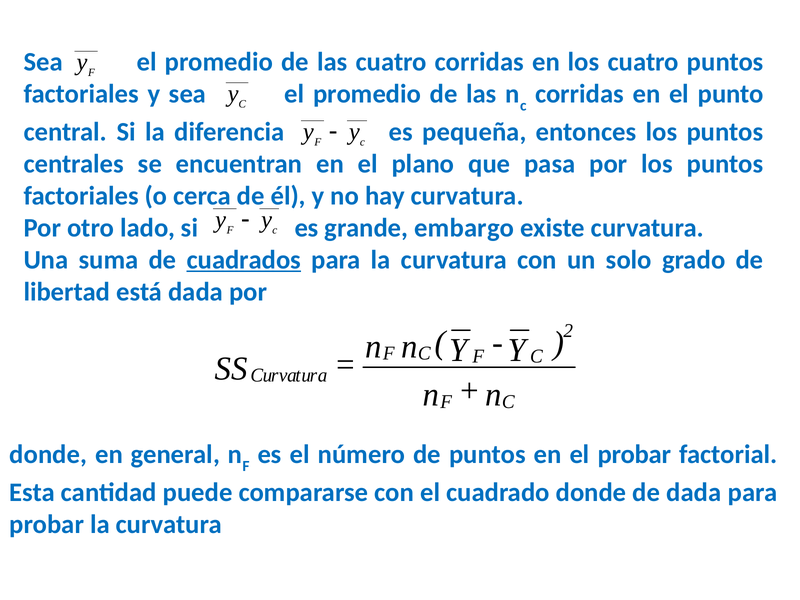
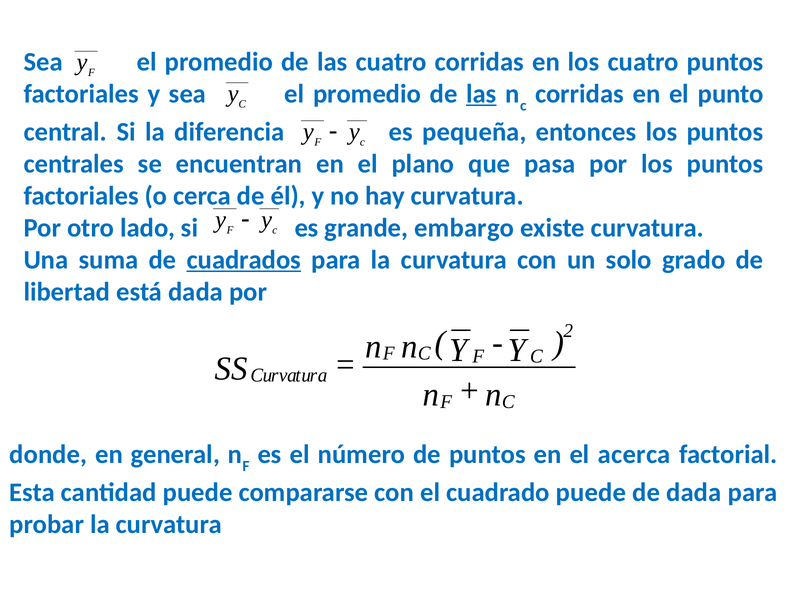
las at (481, 94) underline: none -> present
el probar: probar -> acerca
cuadrado donde: donde -> puede
